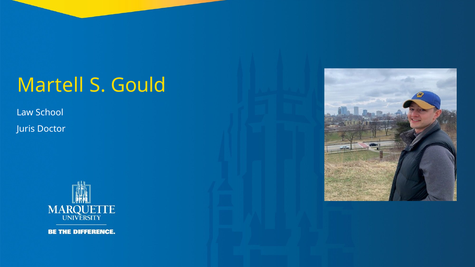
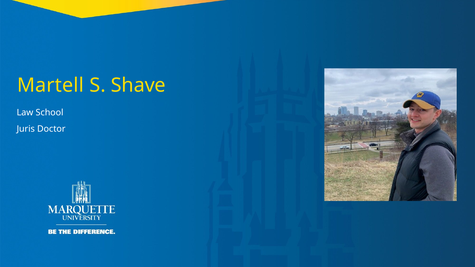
Gould: Gould -> Shave
